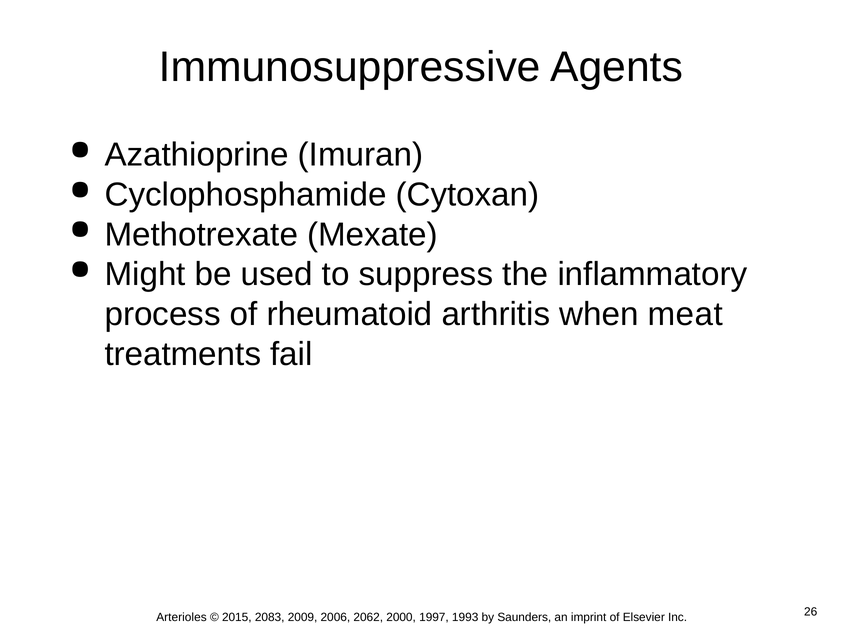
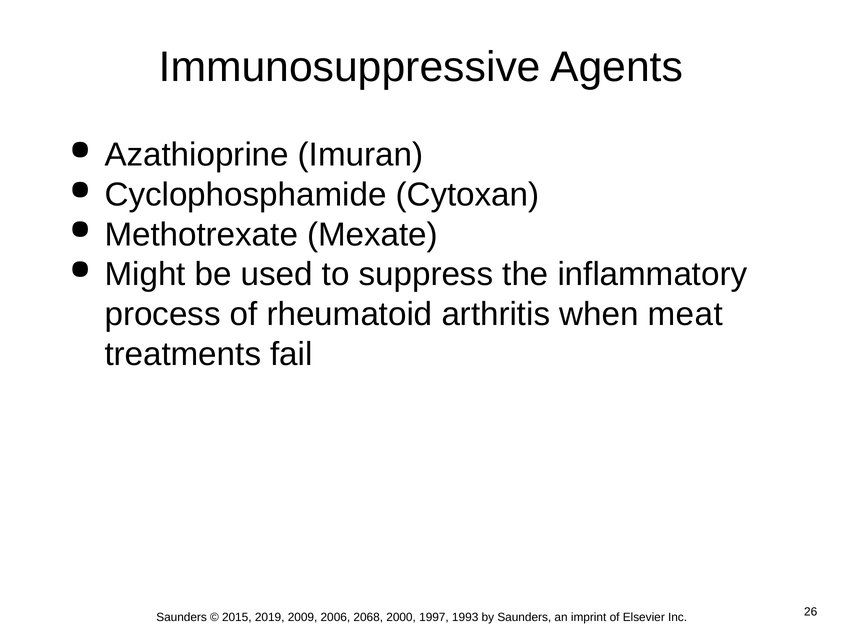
Arterioles at (182, 617): Arterioles -> Saunders
2083: 2083 -> 2019
2062: 2062 -> 2068
